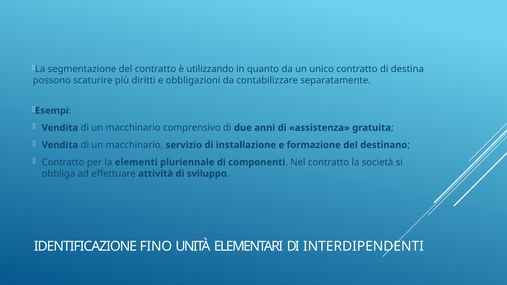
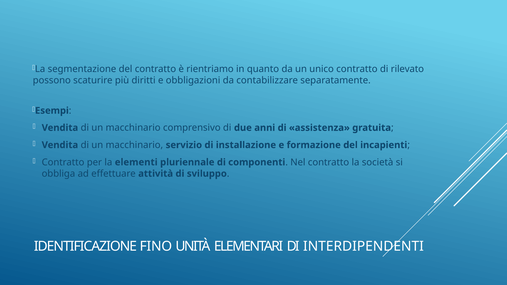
utilizzando: utilizzando -> rientriamo
destina: destina -> rilevato
destinano: destinano -> incapienti
